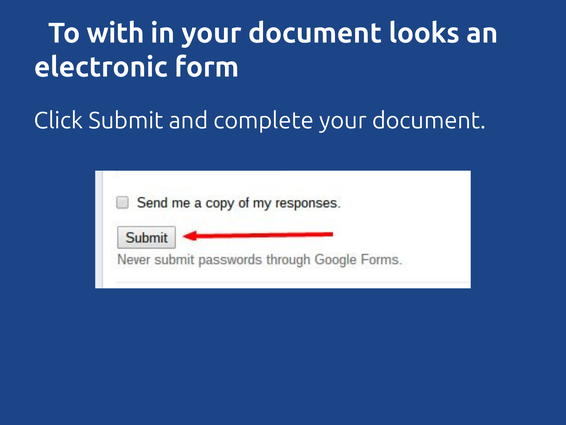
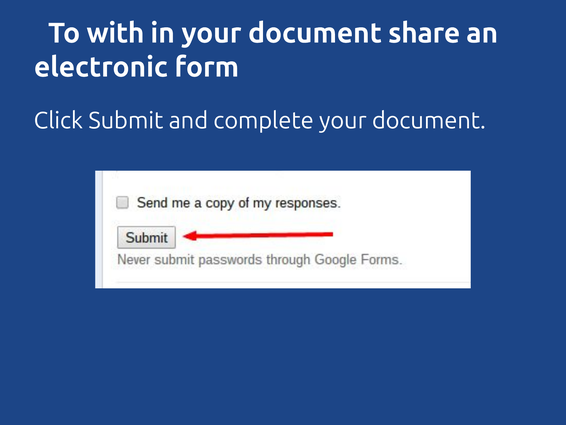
looks: looks -> share
